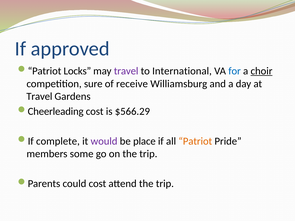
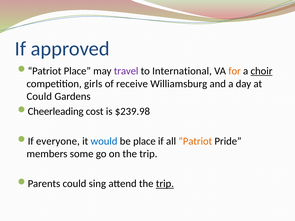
Patriot Locks: Locks -> Place
for colour: blue -> orange
sure: sure -> girls
Travel at (39, 97): Travel -> Could
$566.29: $566.29 -> $239.98
complete: complete -> everyone
would colour: purple -> blue
could cost: cost -> sing
trip at (165, 184) underline: none -> present
